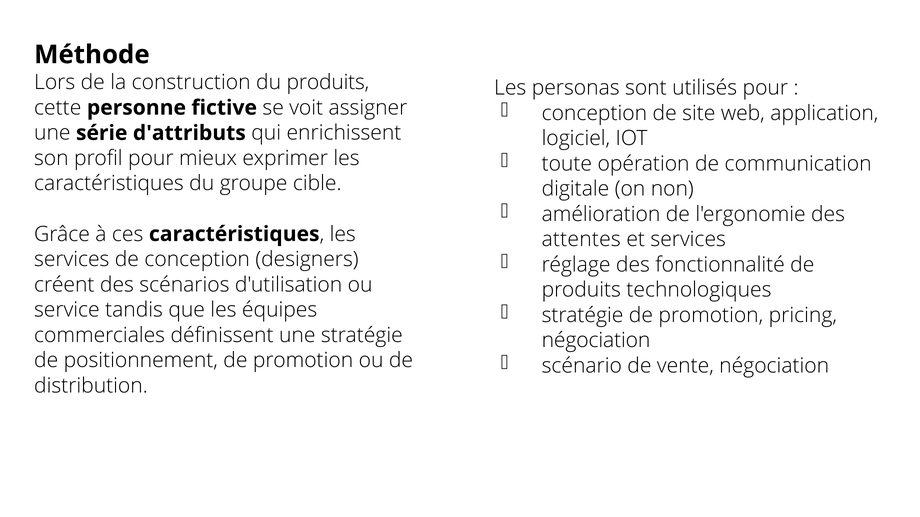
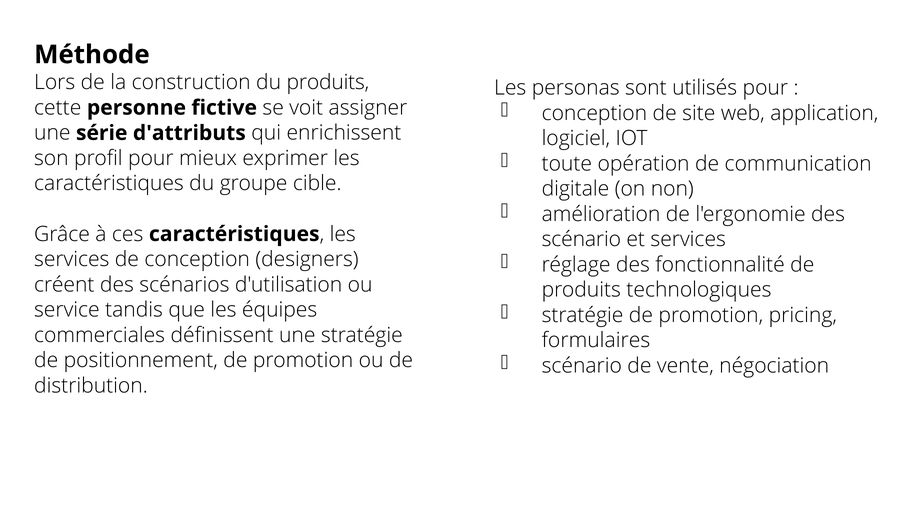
attentes at (581, 240): attentes -> scénario
négociation at (596, 341): négociation -> formulaires
